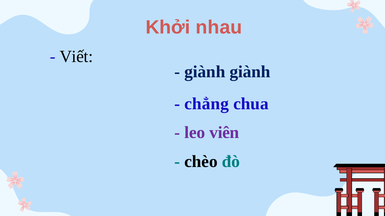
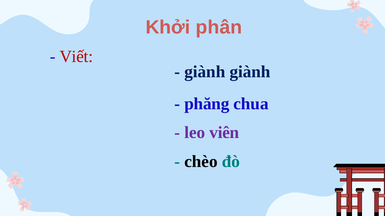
nhau: nhau -> phân
Viết colour: black -> red
chẳng: chẳng -> phăng
